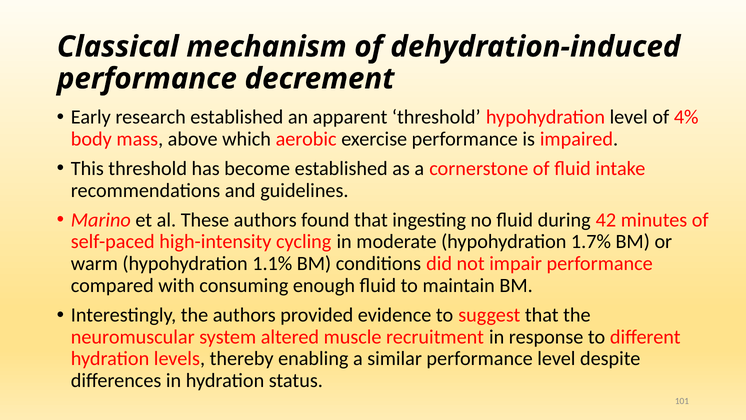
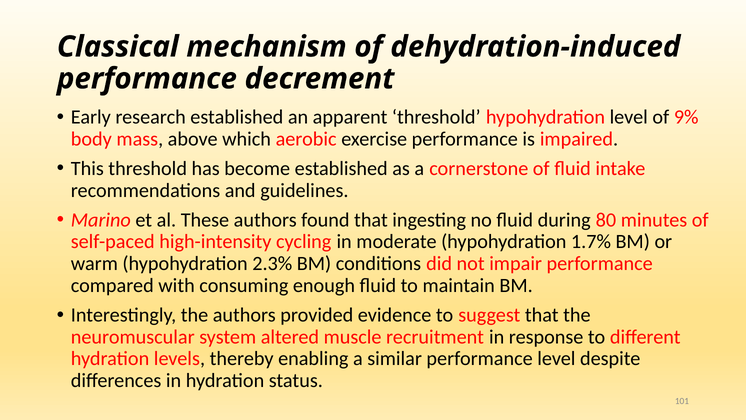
4%: 4% -> 9%
42: 42 -> 80
1.1%: 1.1% -> 2.3%
